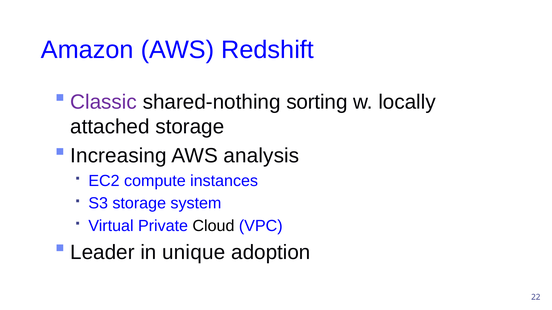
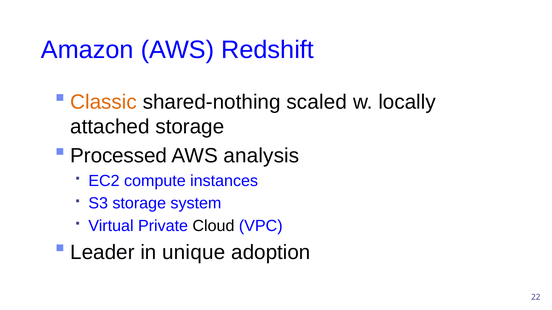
Classic colour: purple -> orange
sorting: sorting -> scaled
Increasing: Increasing -> Processed
